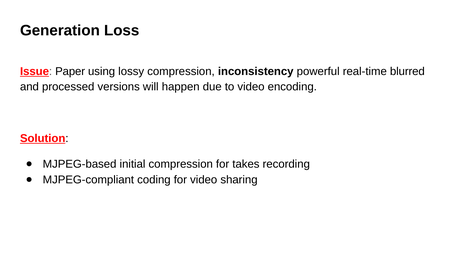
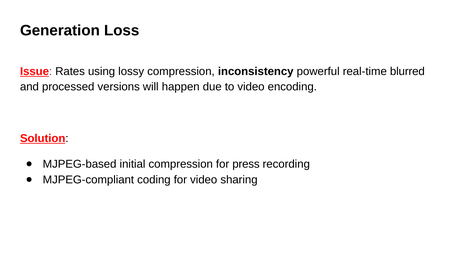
Paper: Paper -> Rates
takes: takes -> press
